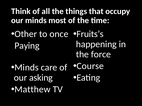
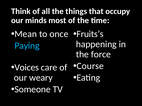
Other: Other -> Mean
Paying colour: white -> light blue
bills underline: present -> none
Minds at (27, 68): Minds -> Voices
asking: asking -> weary
Matthew: Matthew -> Someone
